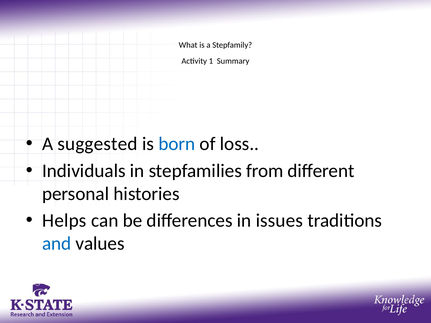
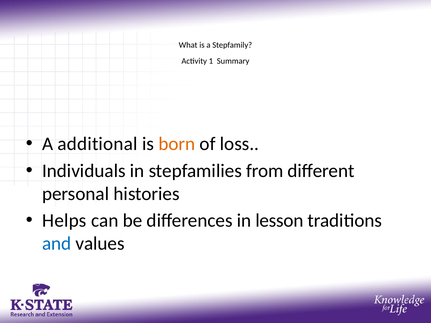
suggested: suggested -> additional
born colour: blue -> orange
issues: issues -> lesson
